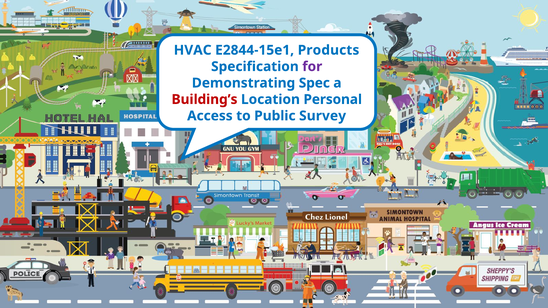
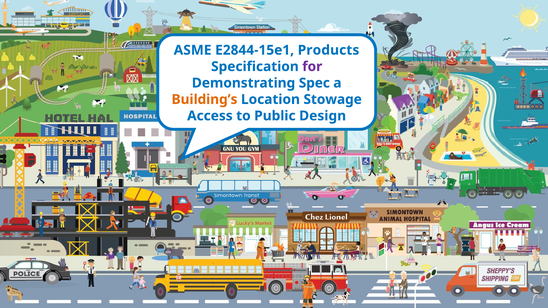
HVAC: HVAC -> ASME
Building’s colour: red -> orange
Personal: Personal -> Stowage
Survey: Survey -> Design
